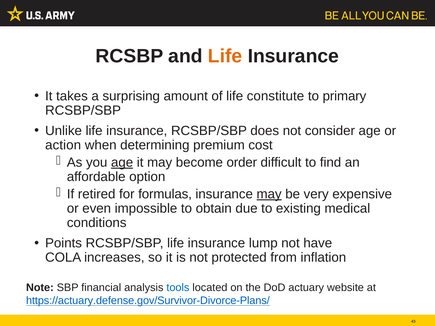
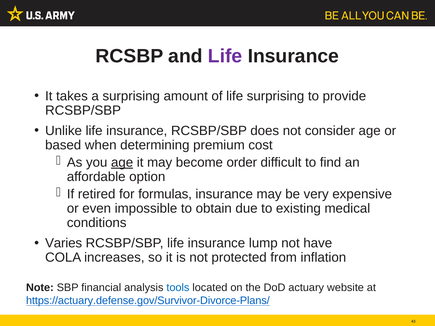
Life at (225, 56) colour: orange -> purple
life constitute: constitute -> surprising
primary: primary -> provide
action: action -> based
may at (269, 194) underline: present -> none
Points: Points -> Varies
